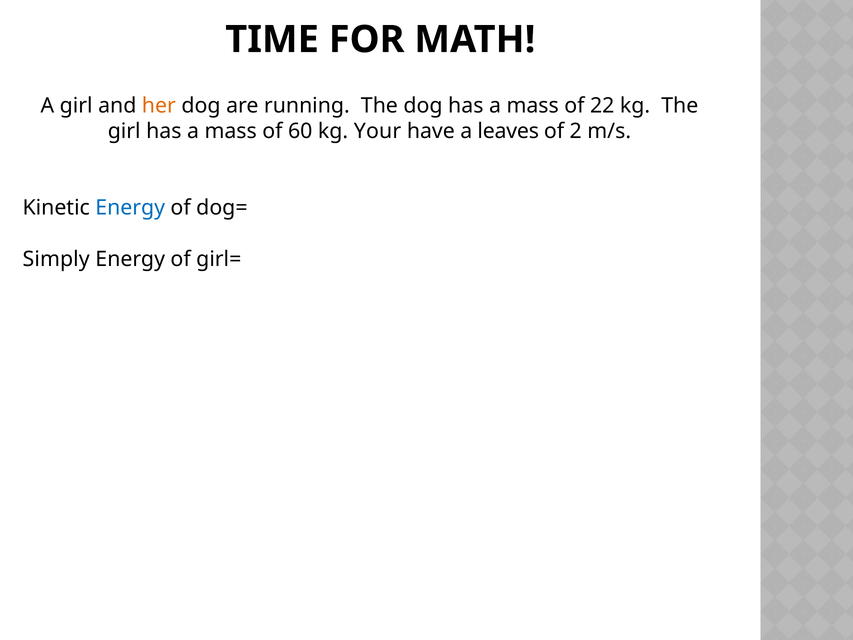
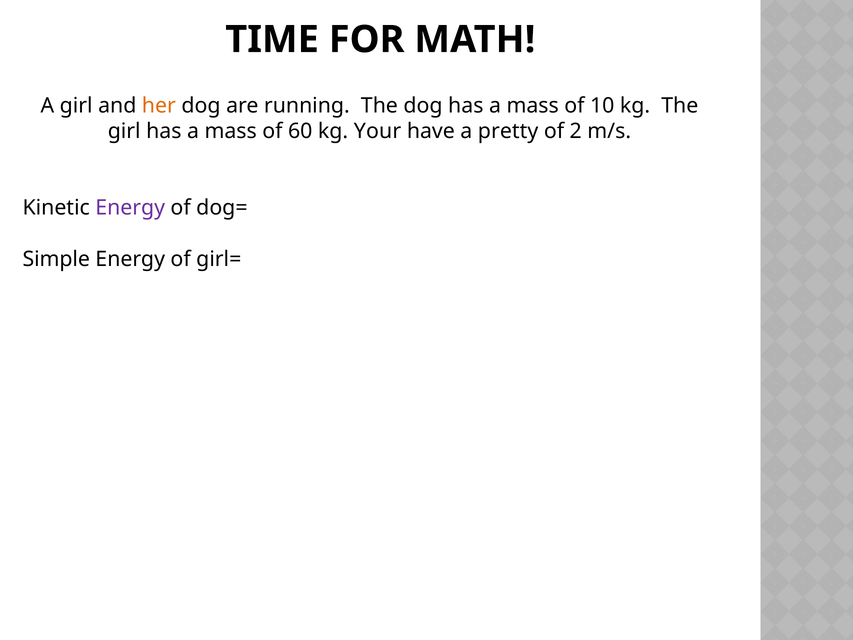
22: 22 -> 10
leaves: leaves -> pretty
Energy at (130, 208) colour: blue -> purple
Simply: Simply -> Simple
